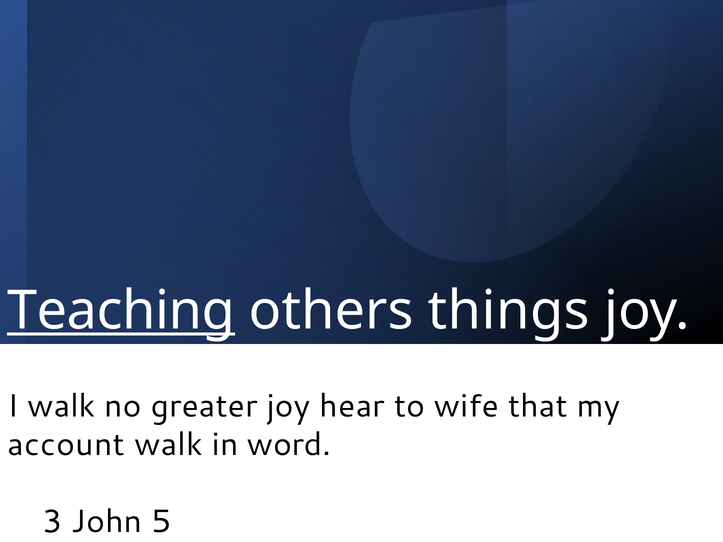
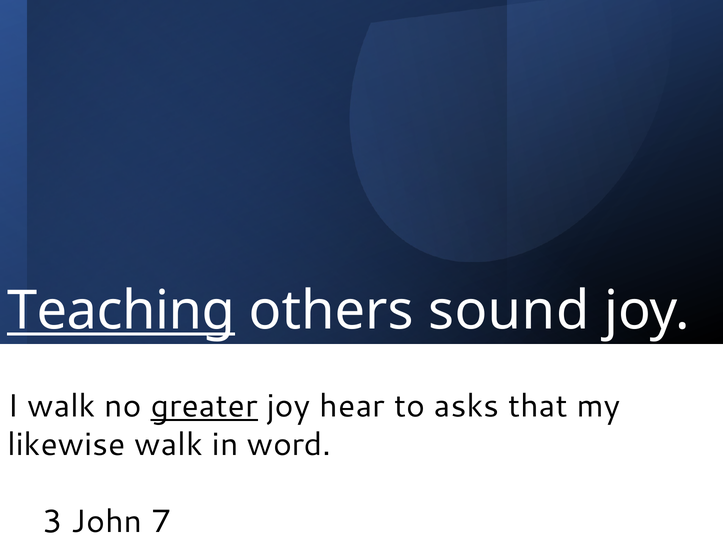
things: things -> sound
greater underline: none -> present
wife: wife -> asks
account: account -> likewise
5: 5 -> 7
